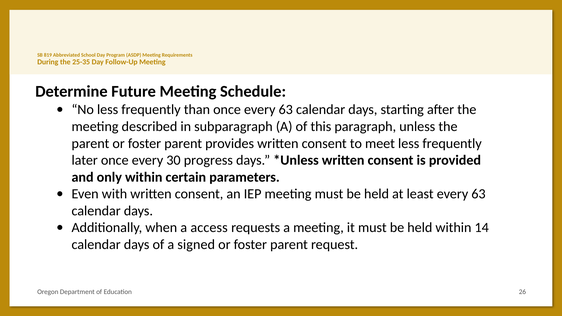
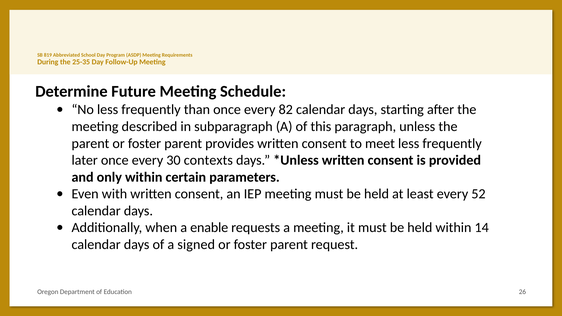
once every 63: 63 -> 82
progress: progress -> contexts
least every 63: 63 -> 52
access: access -> enable
